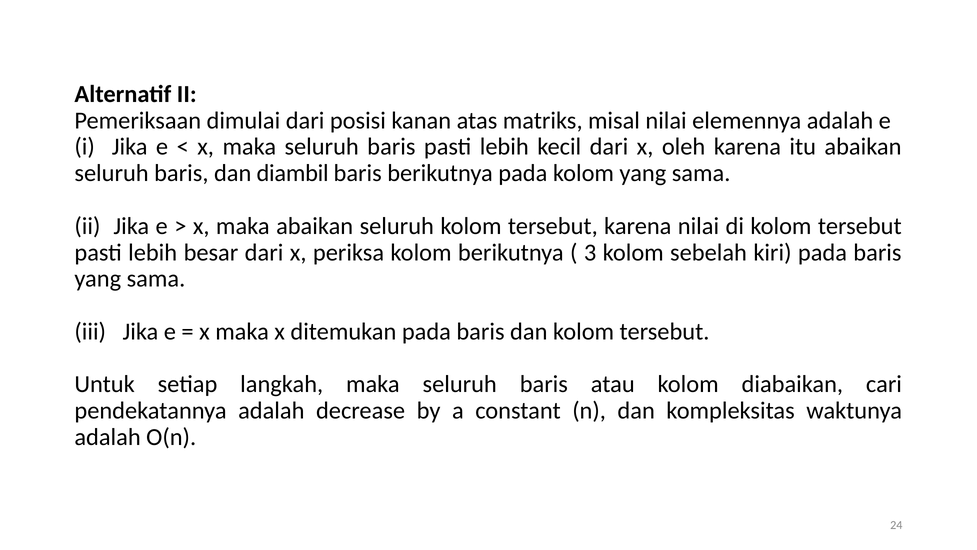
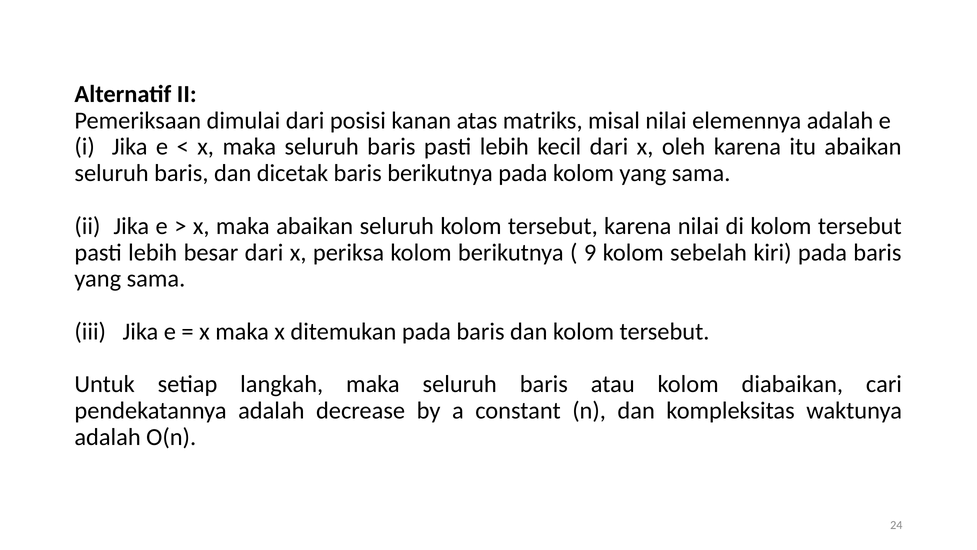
diambil: diambil -> dicetak
3: 3 -> 9
